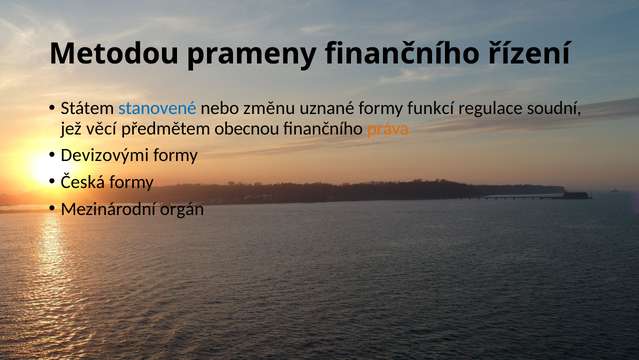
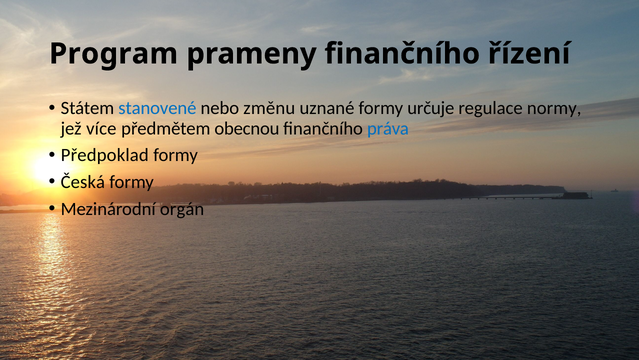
Metodou: Metodou -> Program
funkcí: funkcí -> určuje
soudní: soudní -> normy
věcí: věcí -> více
práva colour: orange -> blue
Devizovými: Devizovými -> Předpoklad
